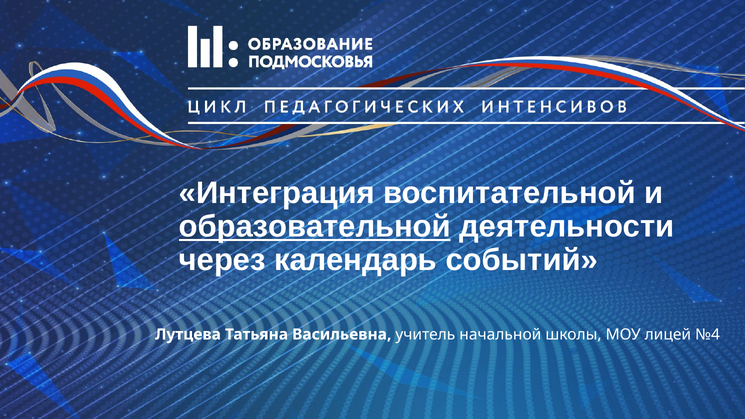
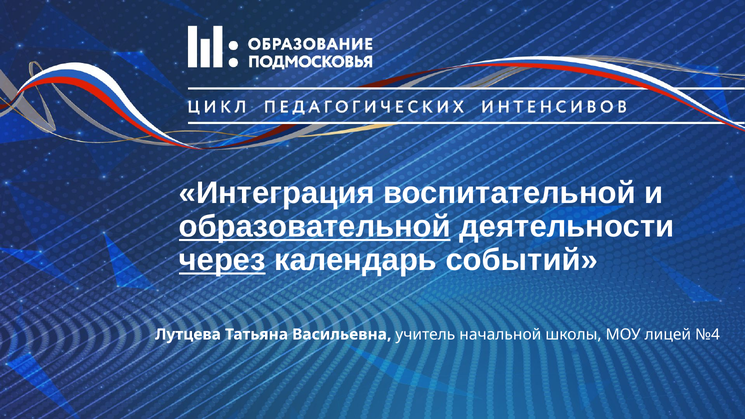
через underline: none -> present
